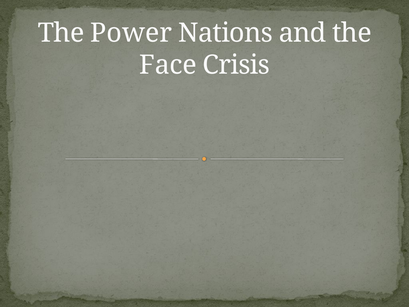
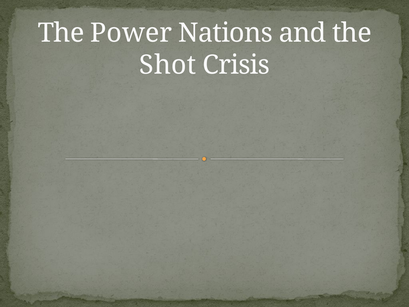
Face: Face -> Shot
